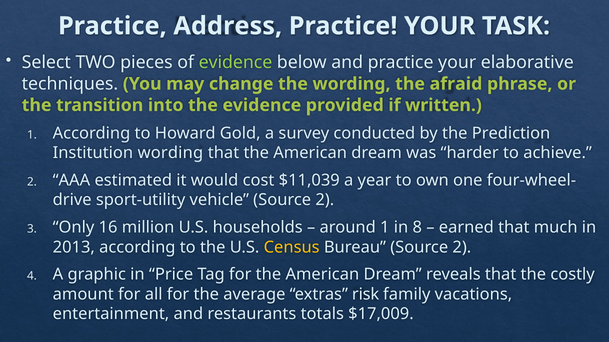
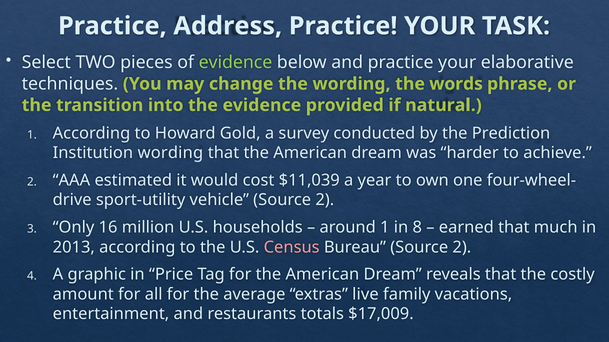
afraid: afraid -> words
written: written -> natural
Census colour: yellow -> pink
risk: risk -> live
